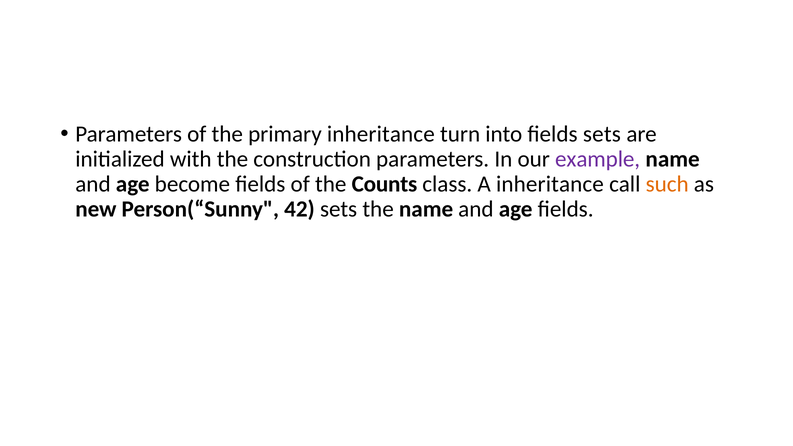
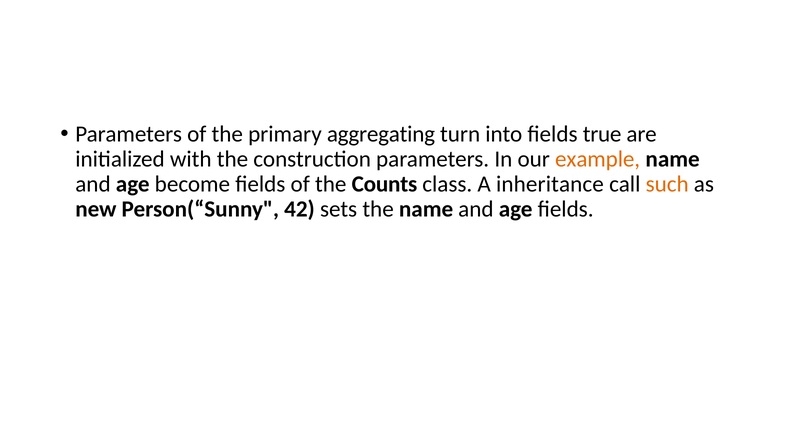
primary inheritance: inheritance -> aggregating
fields sets: sets -> true
example colour: purple -> orange
